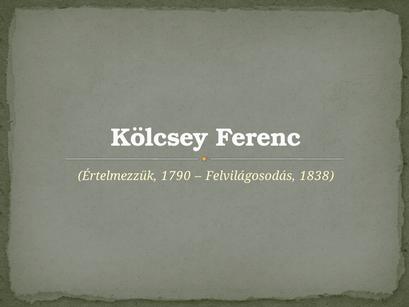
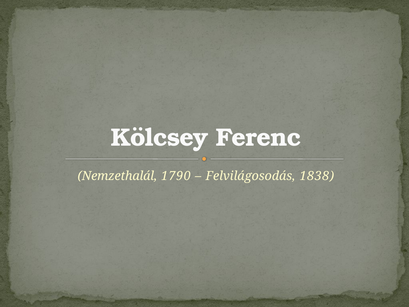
Értelmezzük: Értelmezzük -> Nemzethalál
